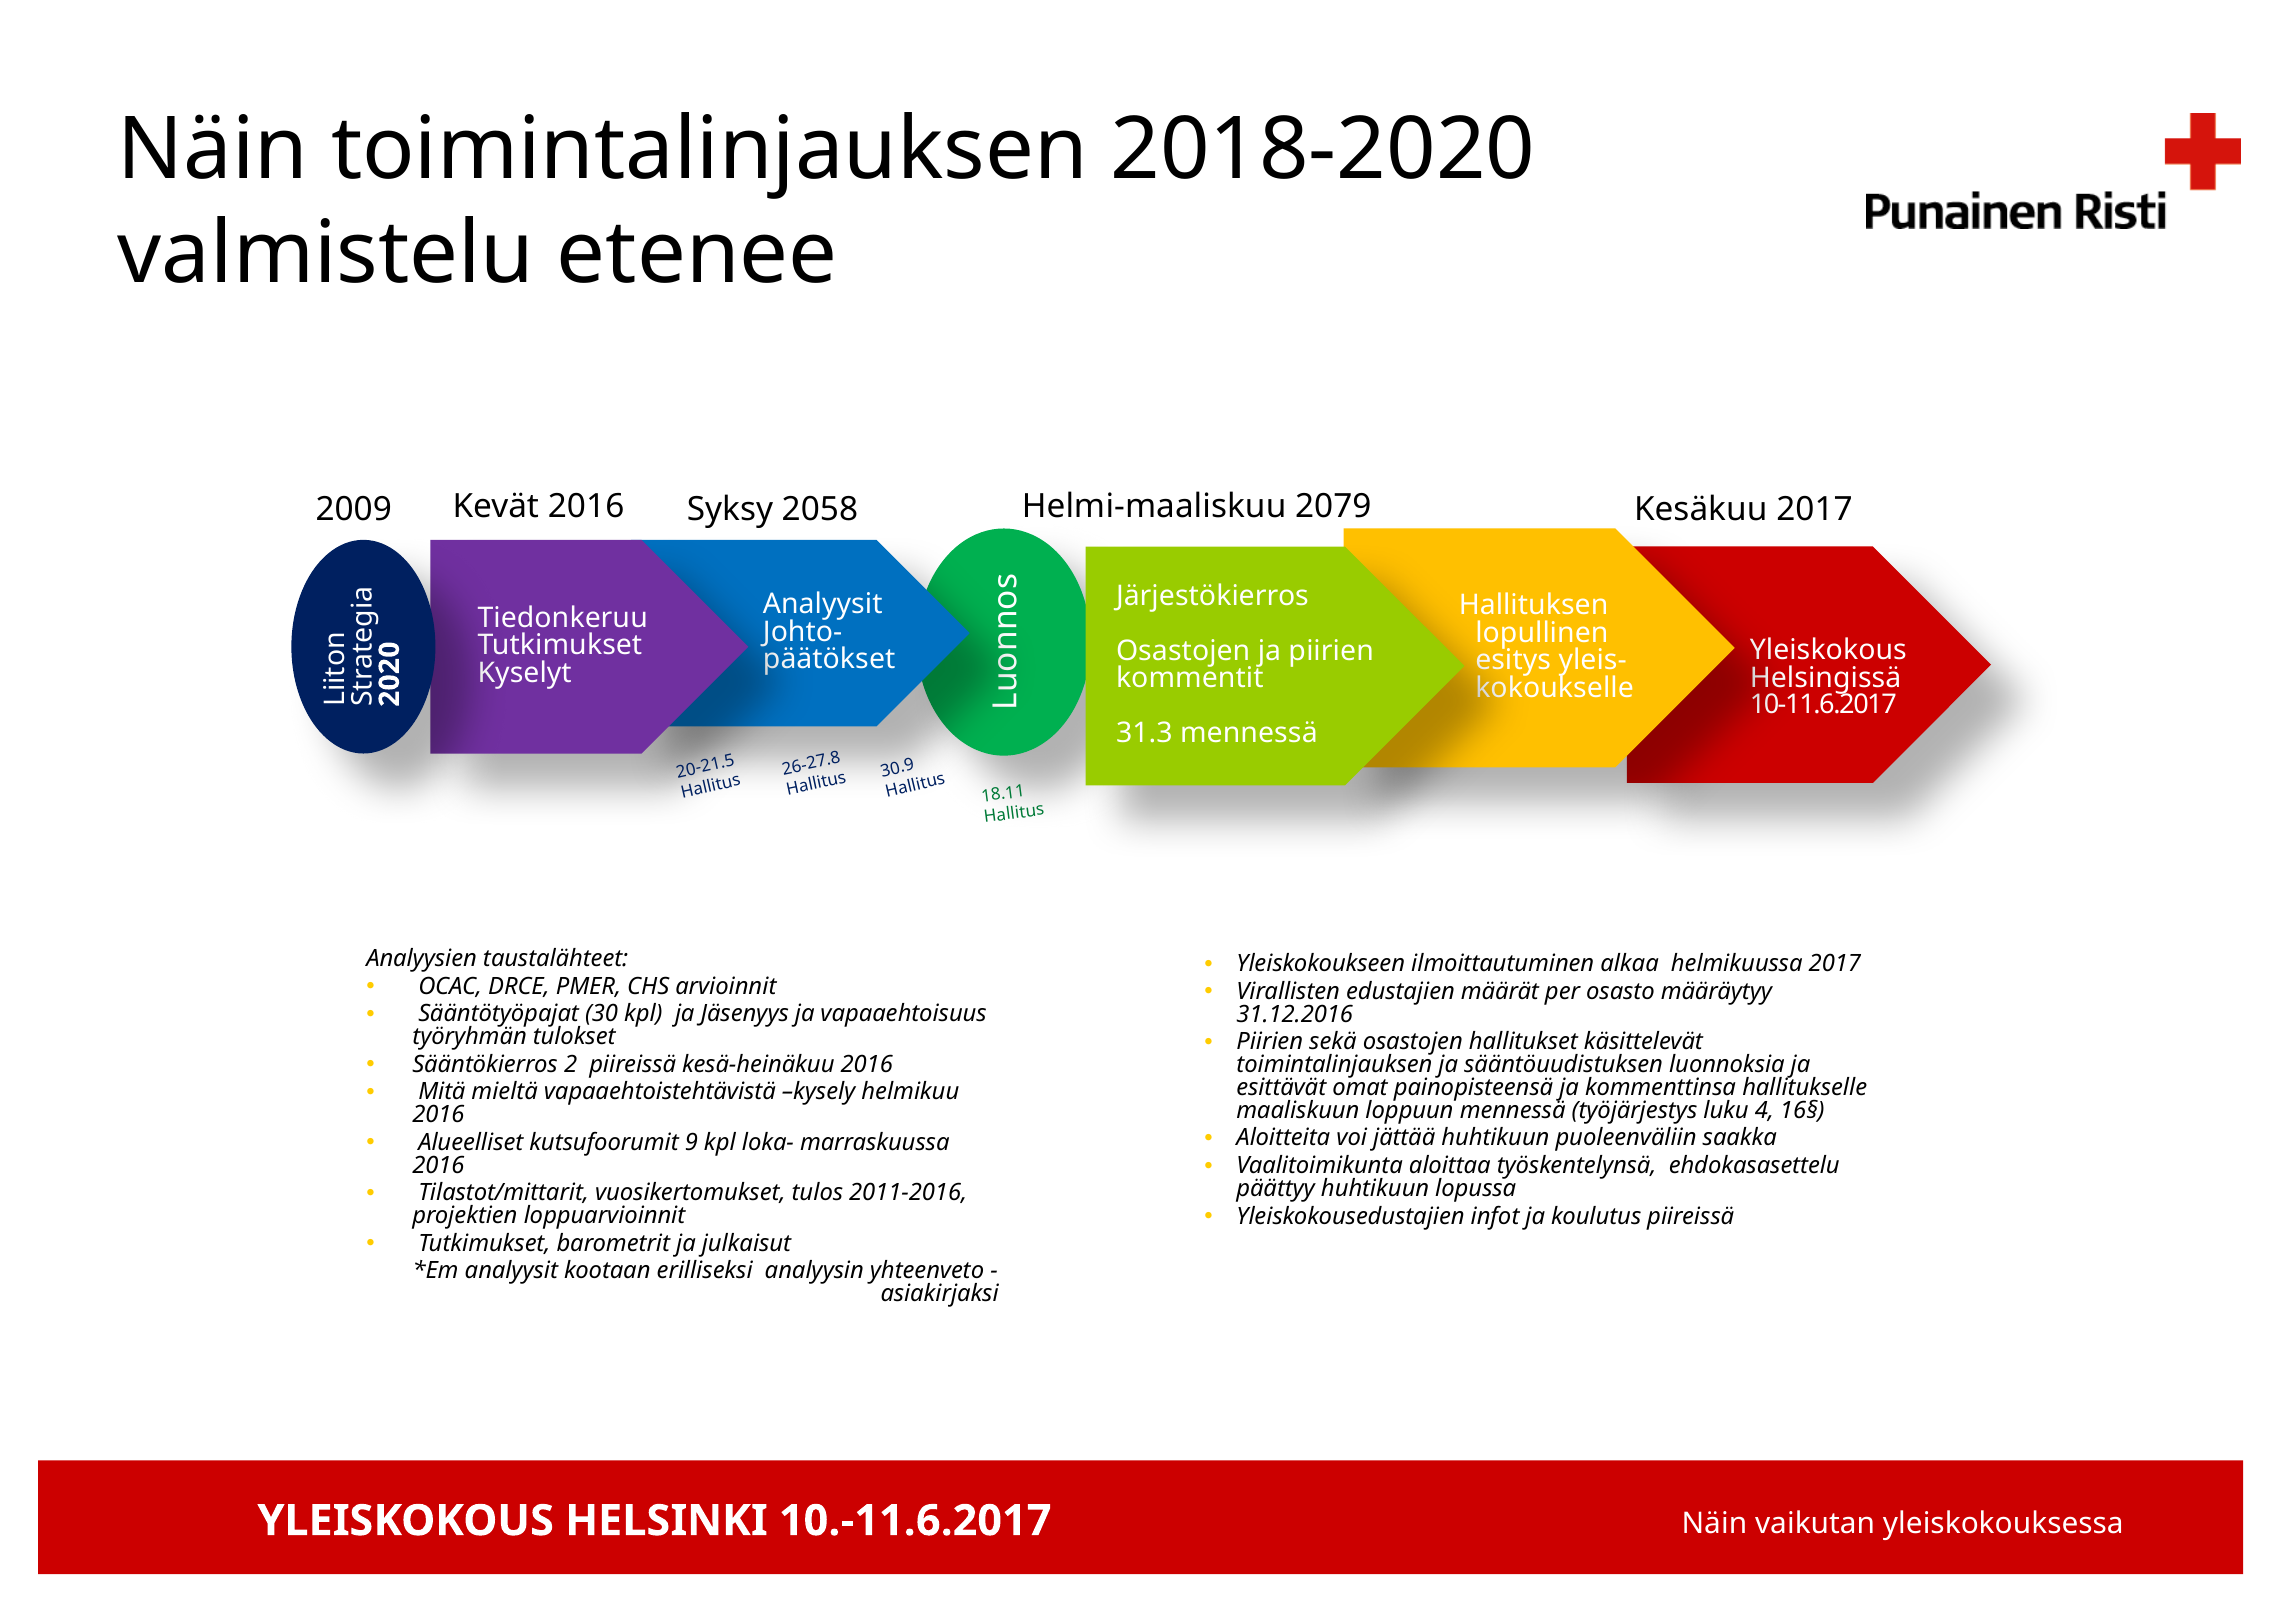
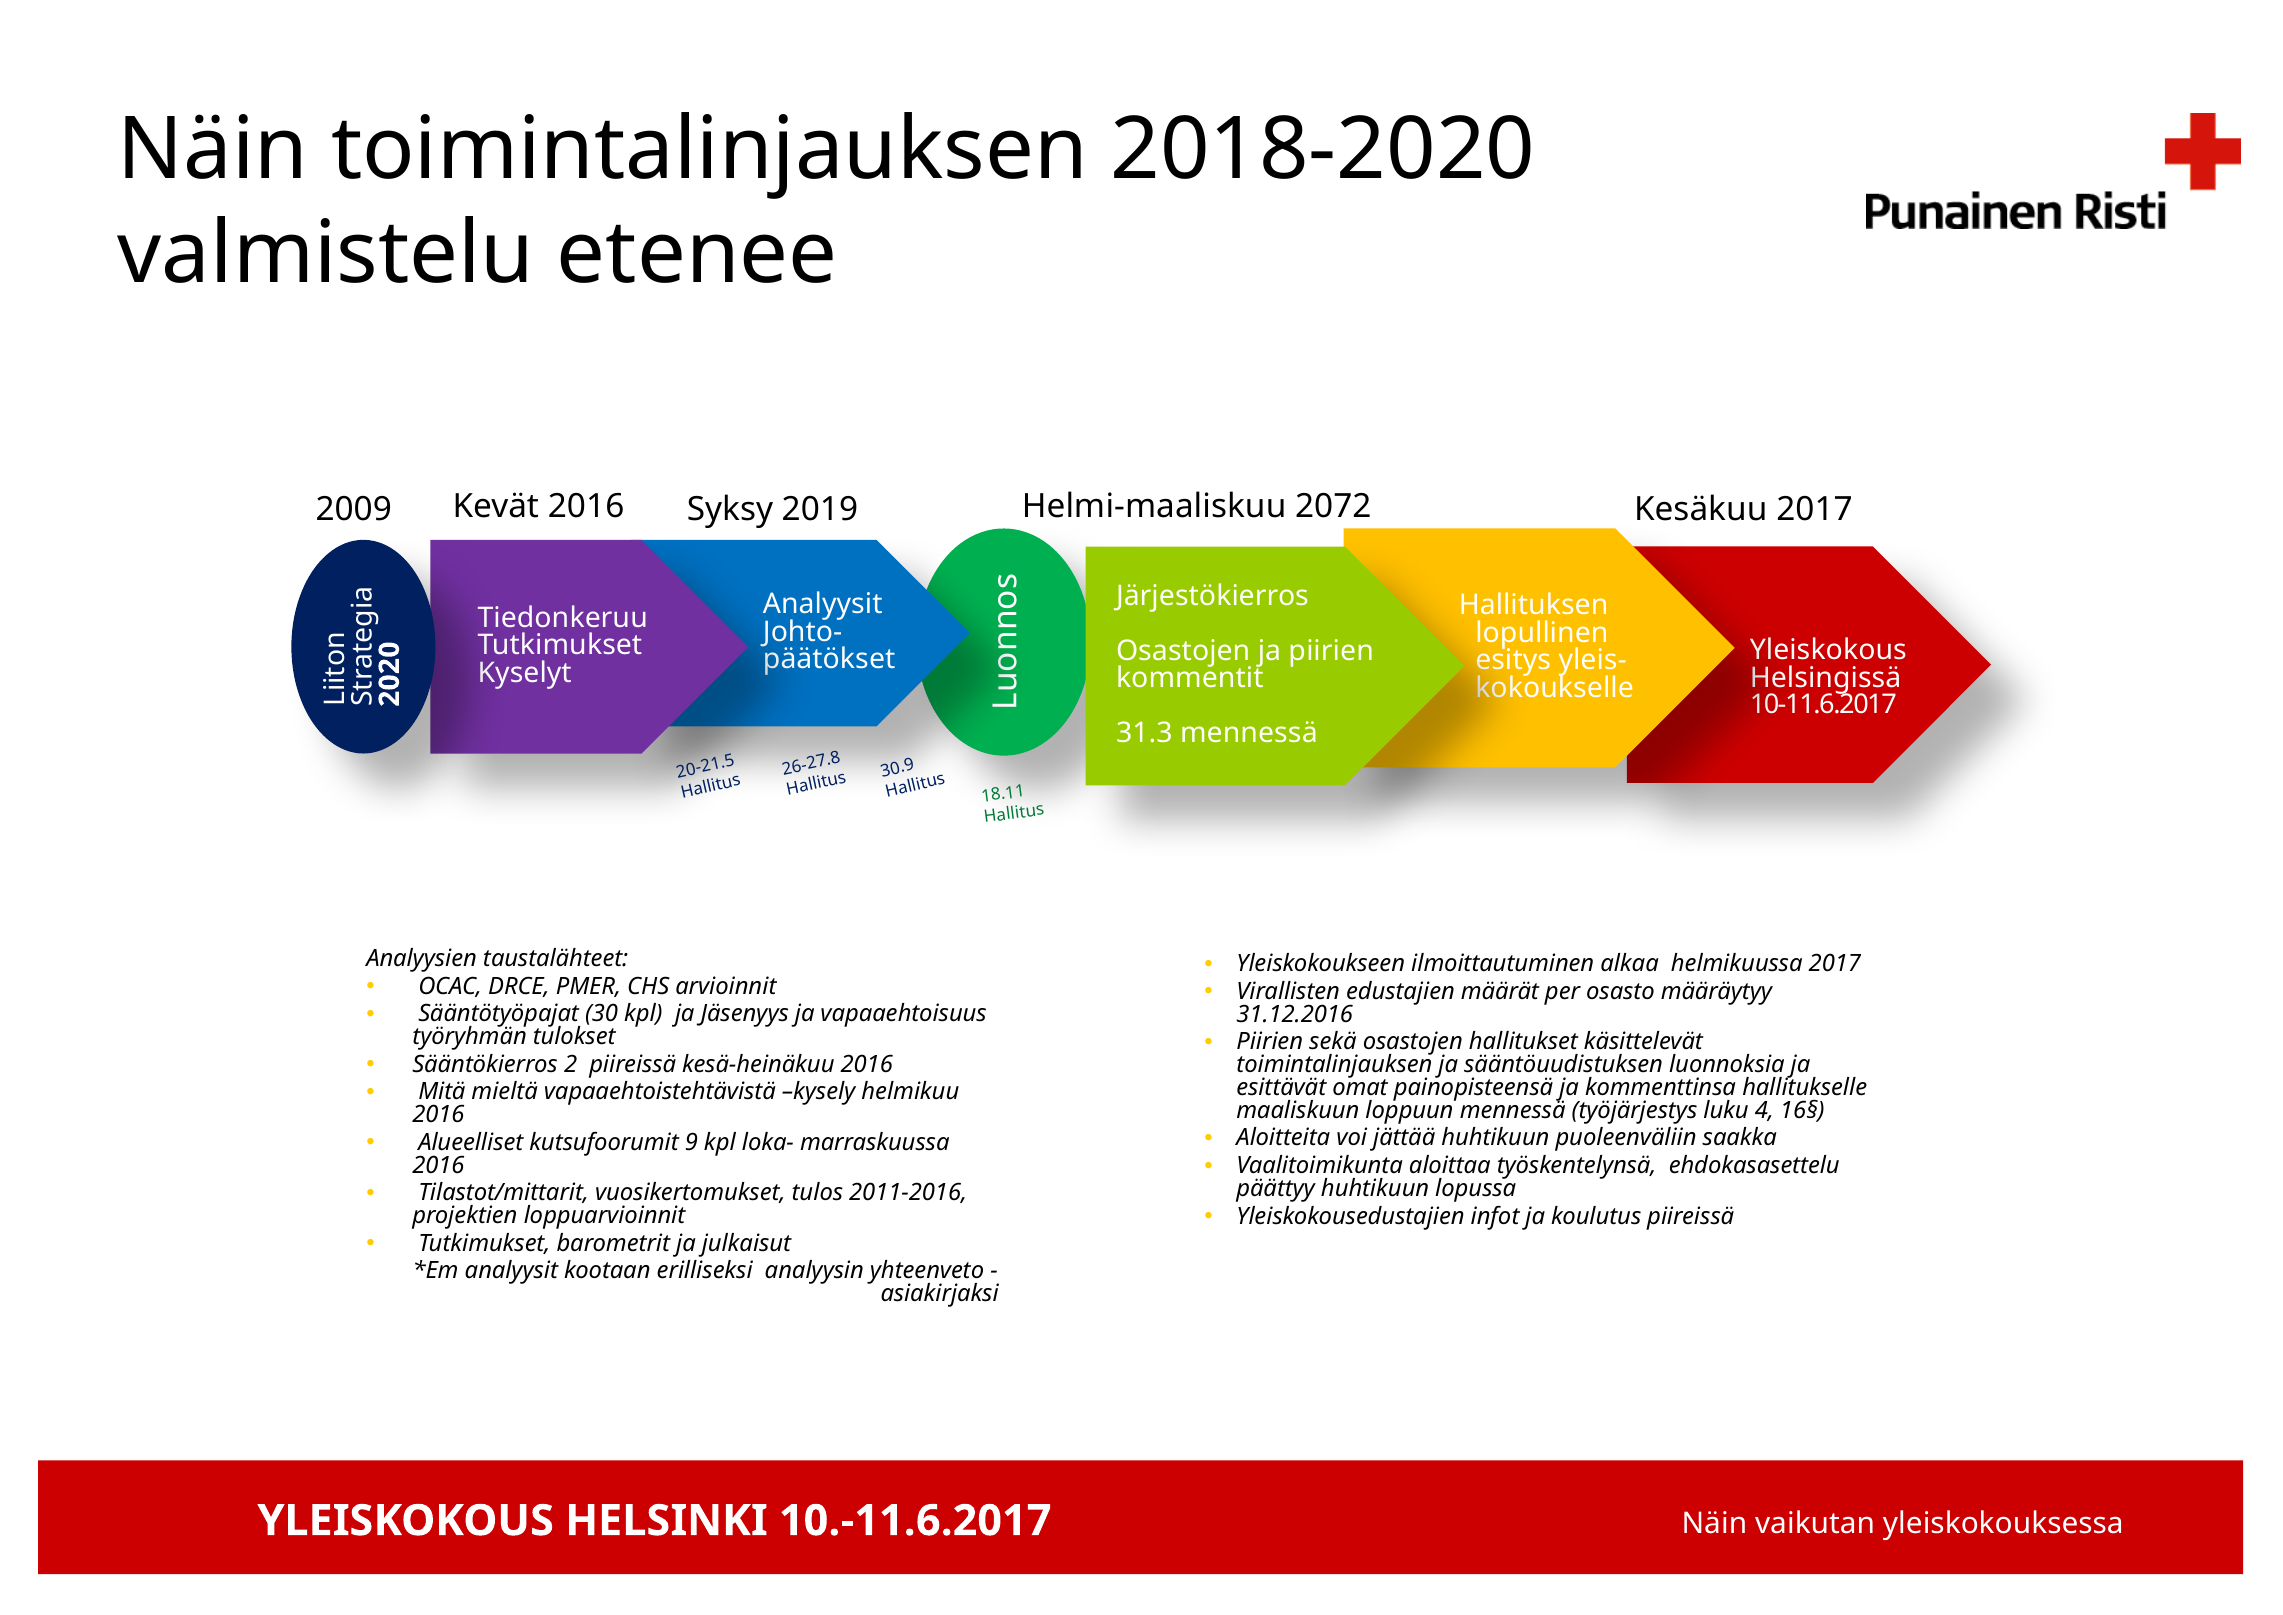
2058: 2058 -> 2019
2079: 2079 -> 2072
